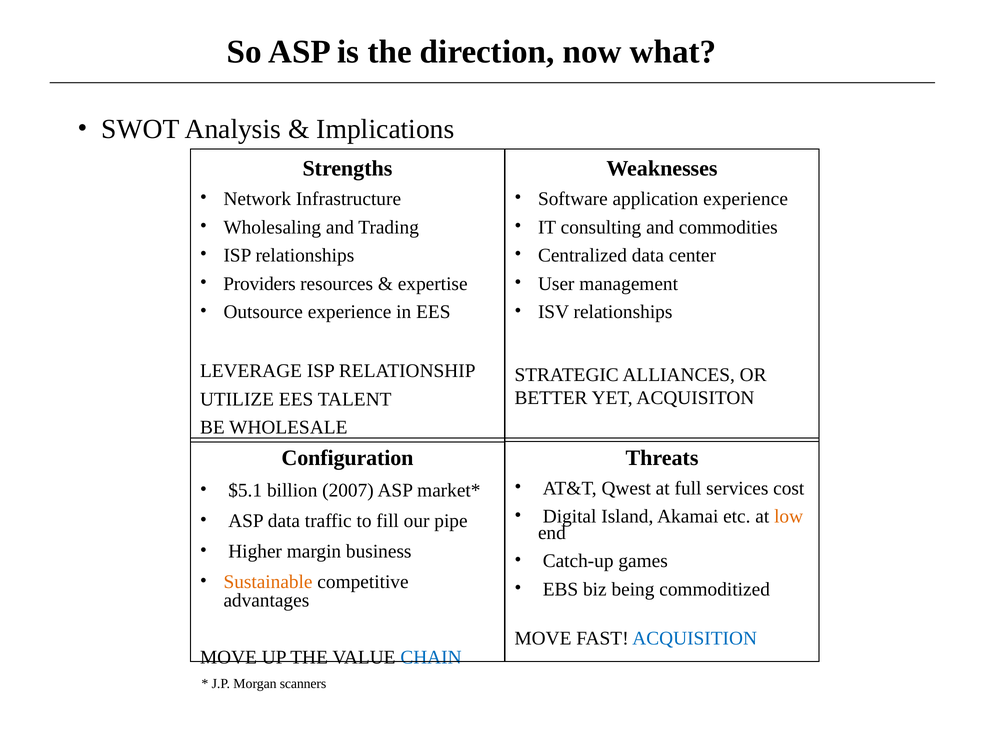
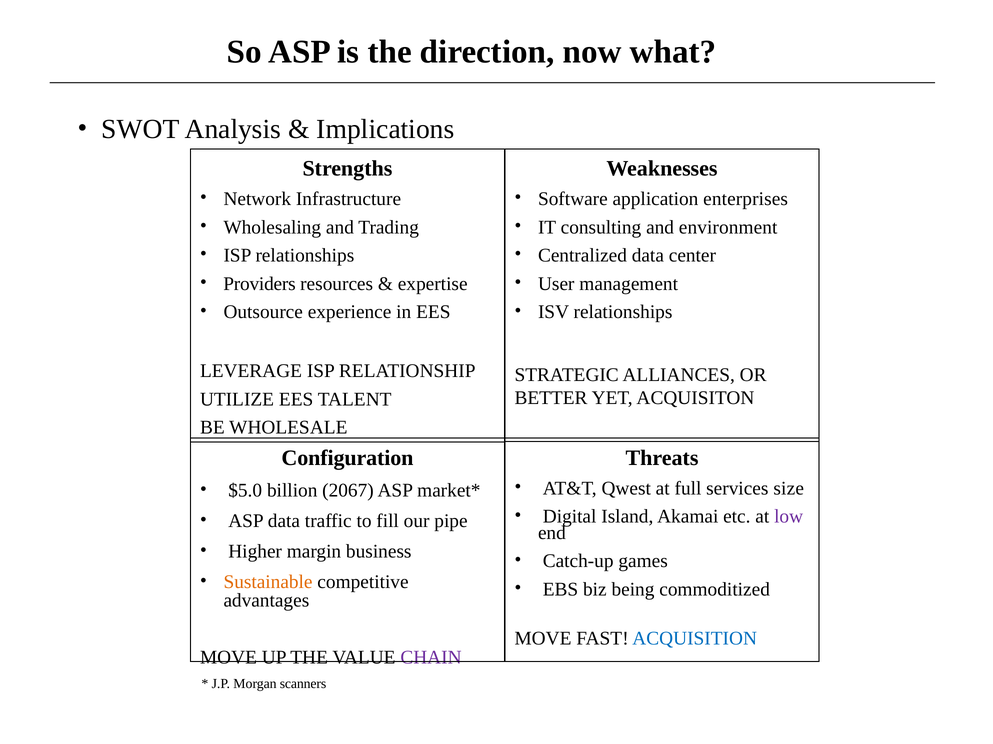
application experience: experience -> enterprises
commodities: commodities -> environment
cost: cost -> size
$5.1: $5.1 -> $5.0
2007: 2007 -> 2067
low colour: orange -> purple
CHAIN colour: blue -> purple
